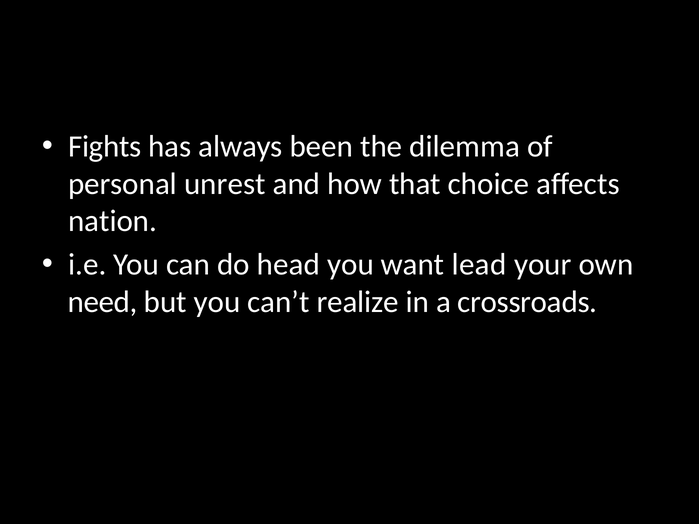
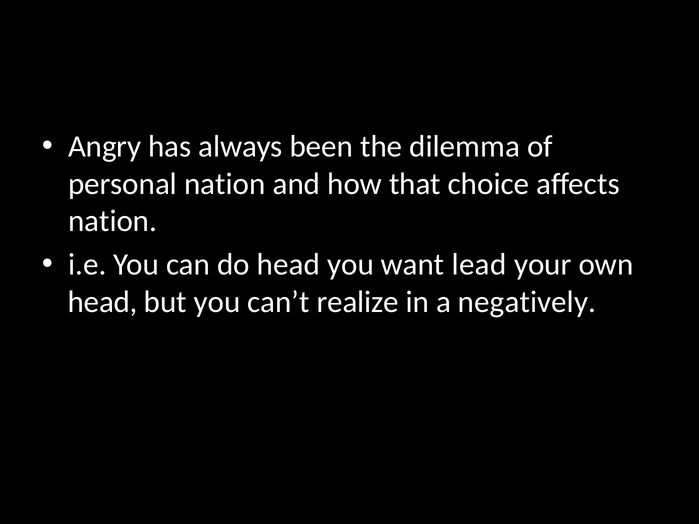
Fights: Fights -> Angry
personal unrest: unrest -> nation
need at (103, 302): need -> head
crossroads: crossroads -> negatively
